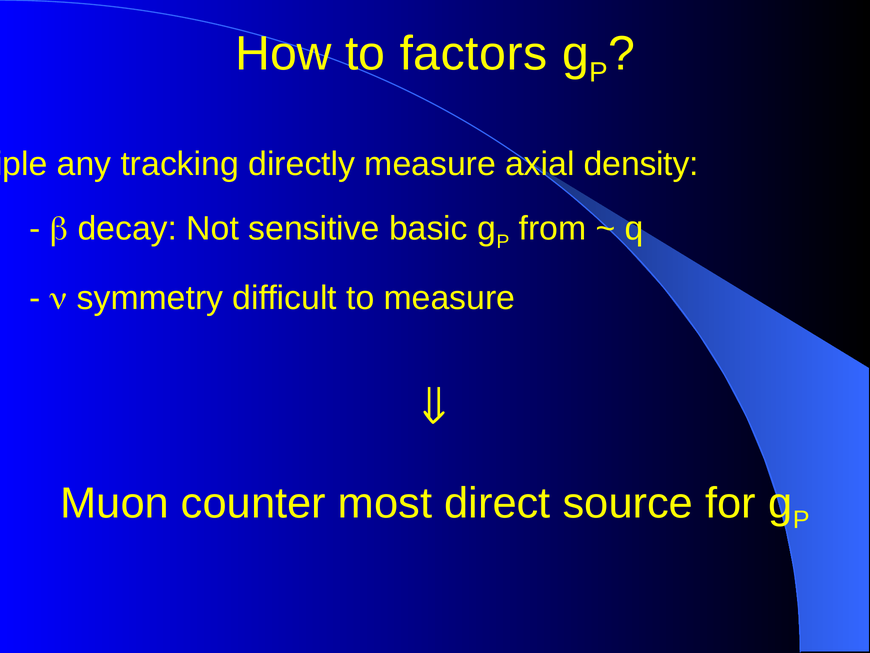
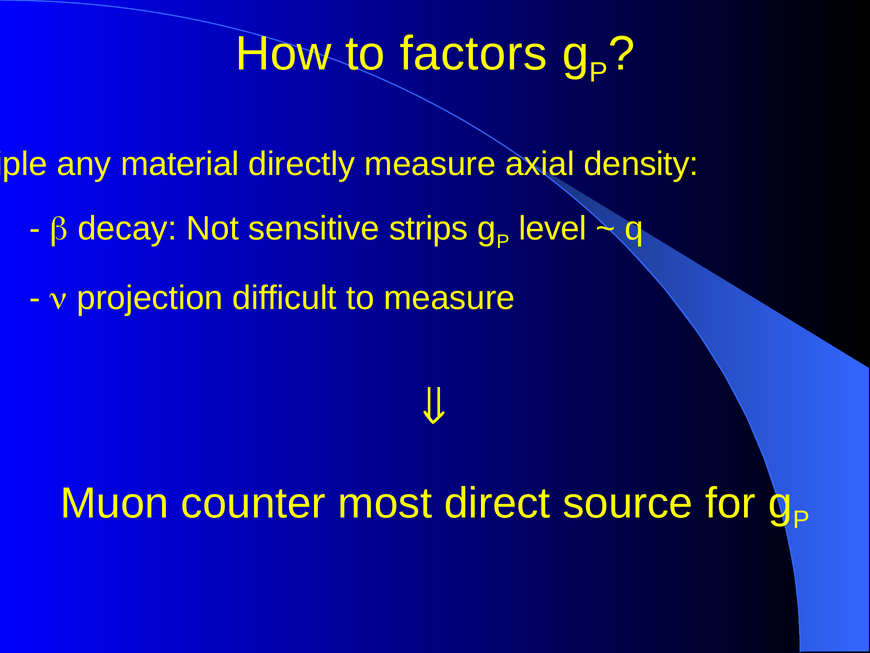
tracking: tracking -> material
basic: basic -> strips
from: from -> level
symmetry: symmetry -> projection
